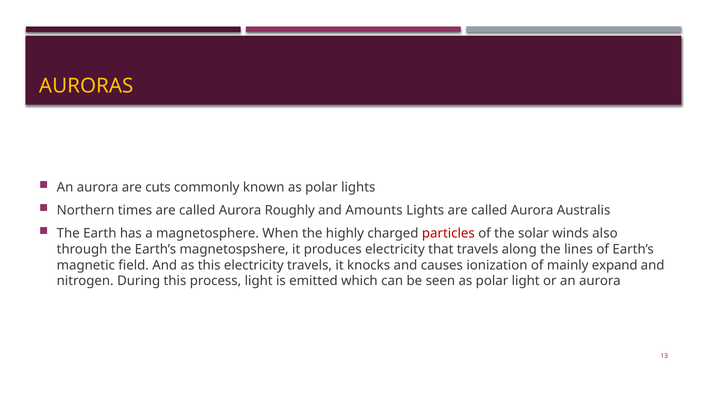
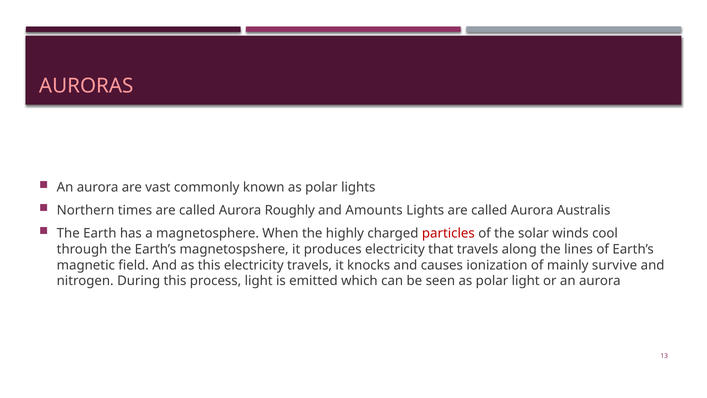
AURORAS colour: yellow -> pink
cuts: cuts -> vast
also: also -> cool
expand: expand -> survive
